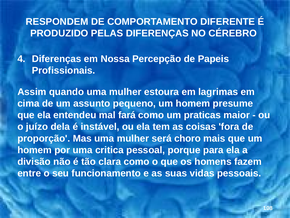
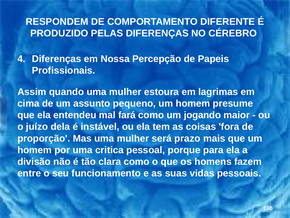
praticas: praticas -> jogando
choro: choro -> prazo
